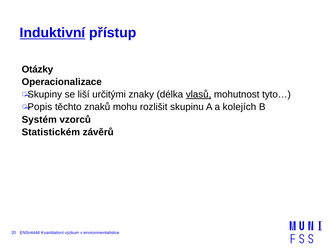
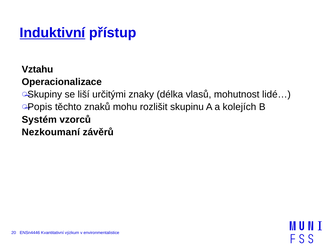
Otázky: Otázky -> Vztahu
vlasů underline: present -> none
tyto…: tyto… -> lidé…
Statistickém: Statistickém -> Nezkoumaní
